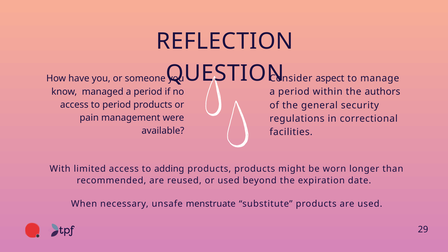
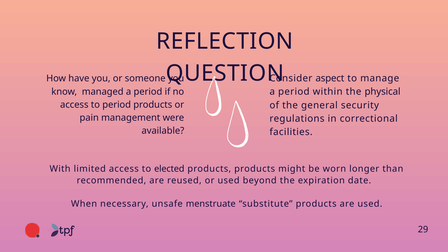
authors: authors -> physical
adding: adding -> elected
